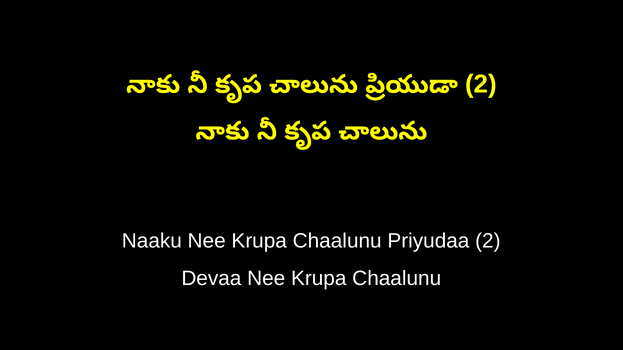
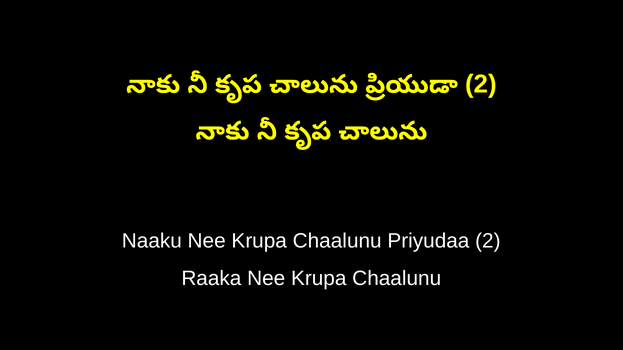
Devaa: Devaa -> Raaka
